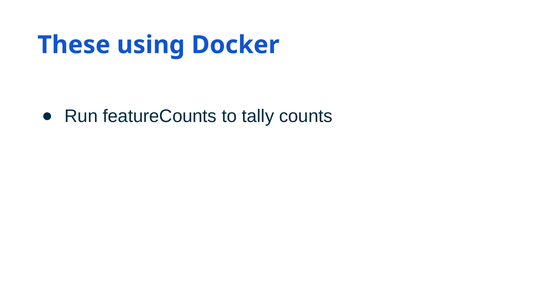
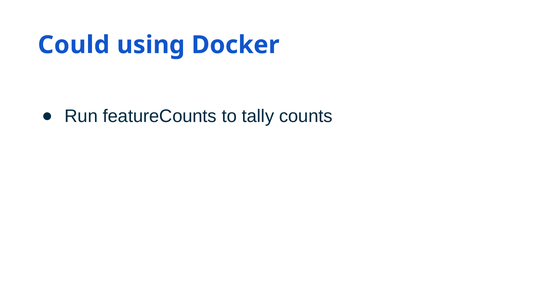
These: These -> Could
